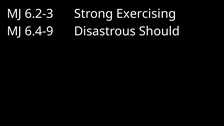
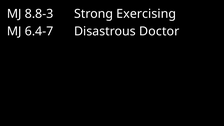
6.2-3: 6.2-3 -> 8.8-3
6.4-9: 6.4-9 -> 6.4-7
Should: Should -> Doctor
